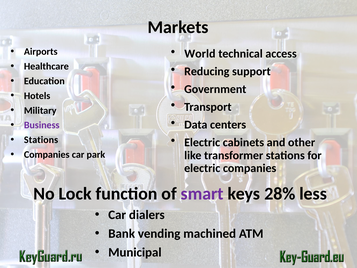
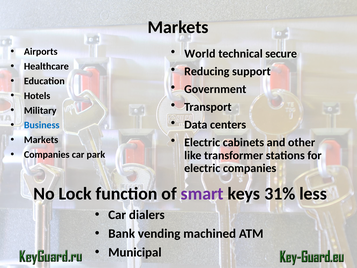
access: access -> secure
Business colour: purple -> blue
Stations at (41, 140): Stations -> Markets
28%: 28% -> 31%
